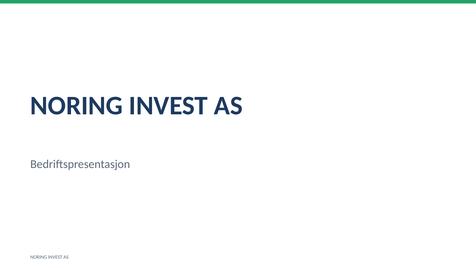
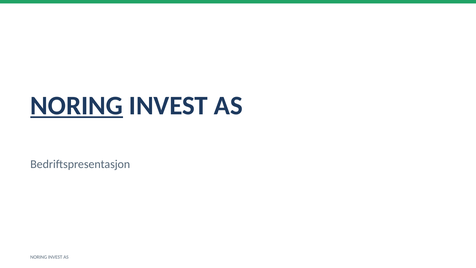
NORING at (77, 106) underline: none -> present
